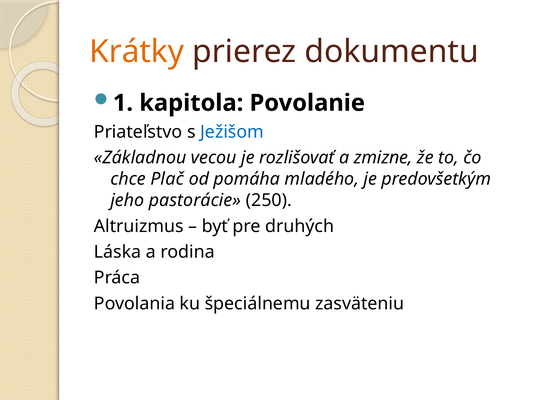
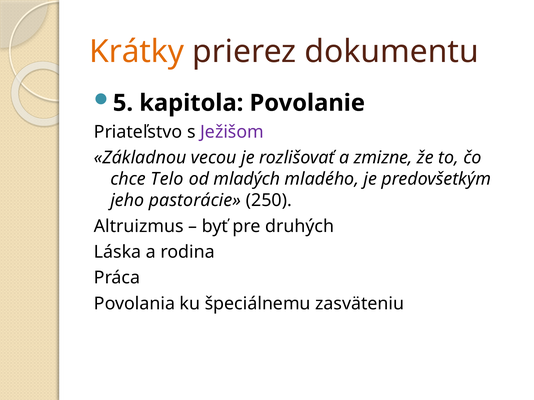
1: 1 -> 5
Ježišom colour: blue -> purple
Plač: Plač -> Telo
pomáha: pomáha -> mladých
